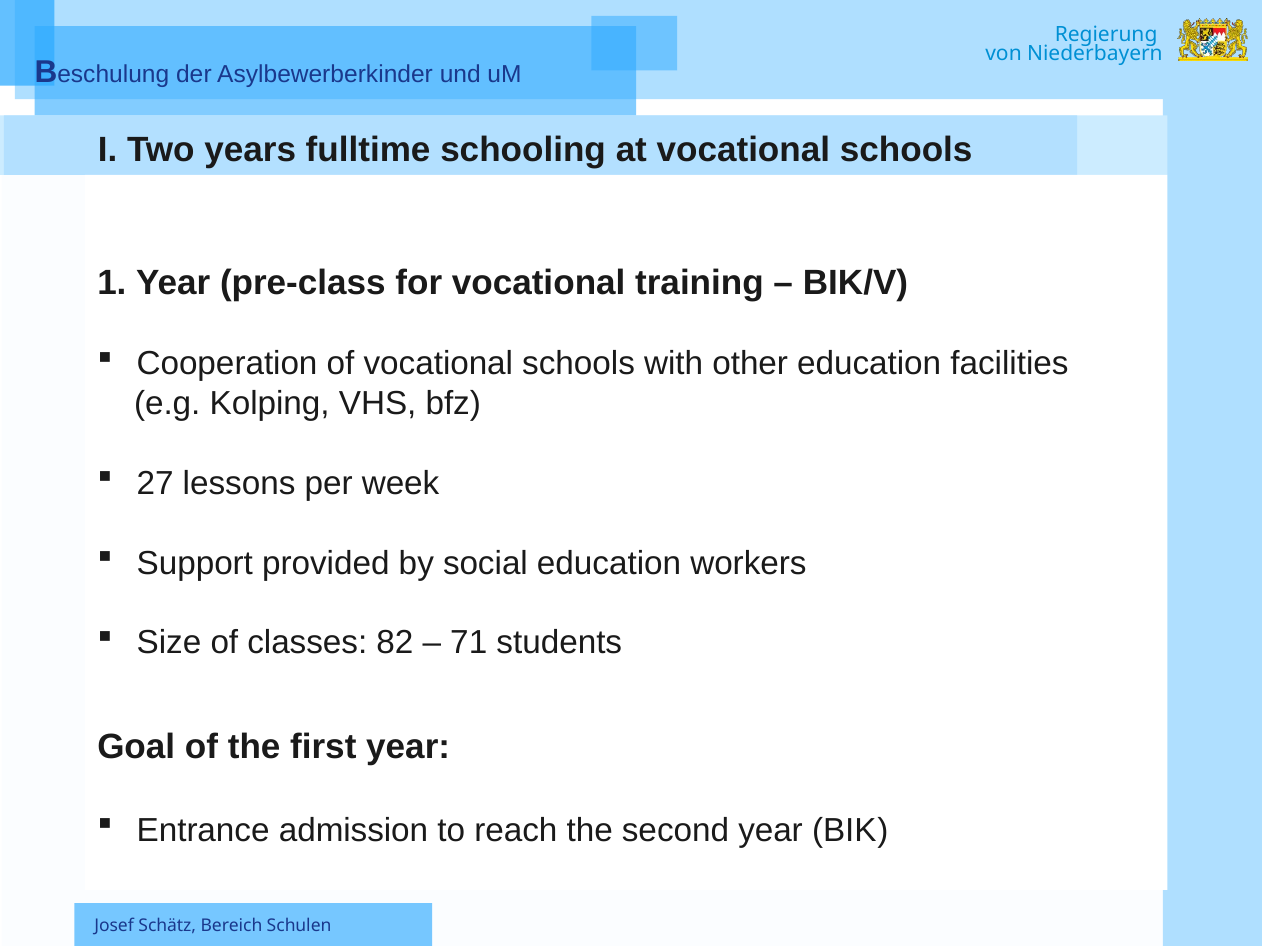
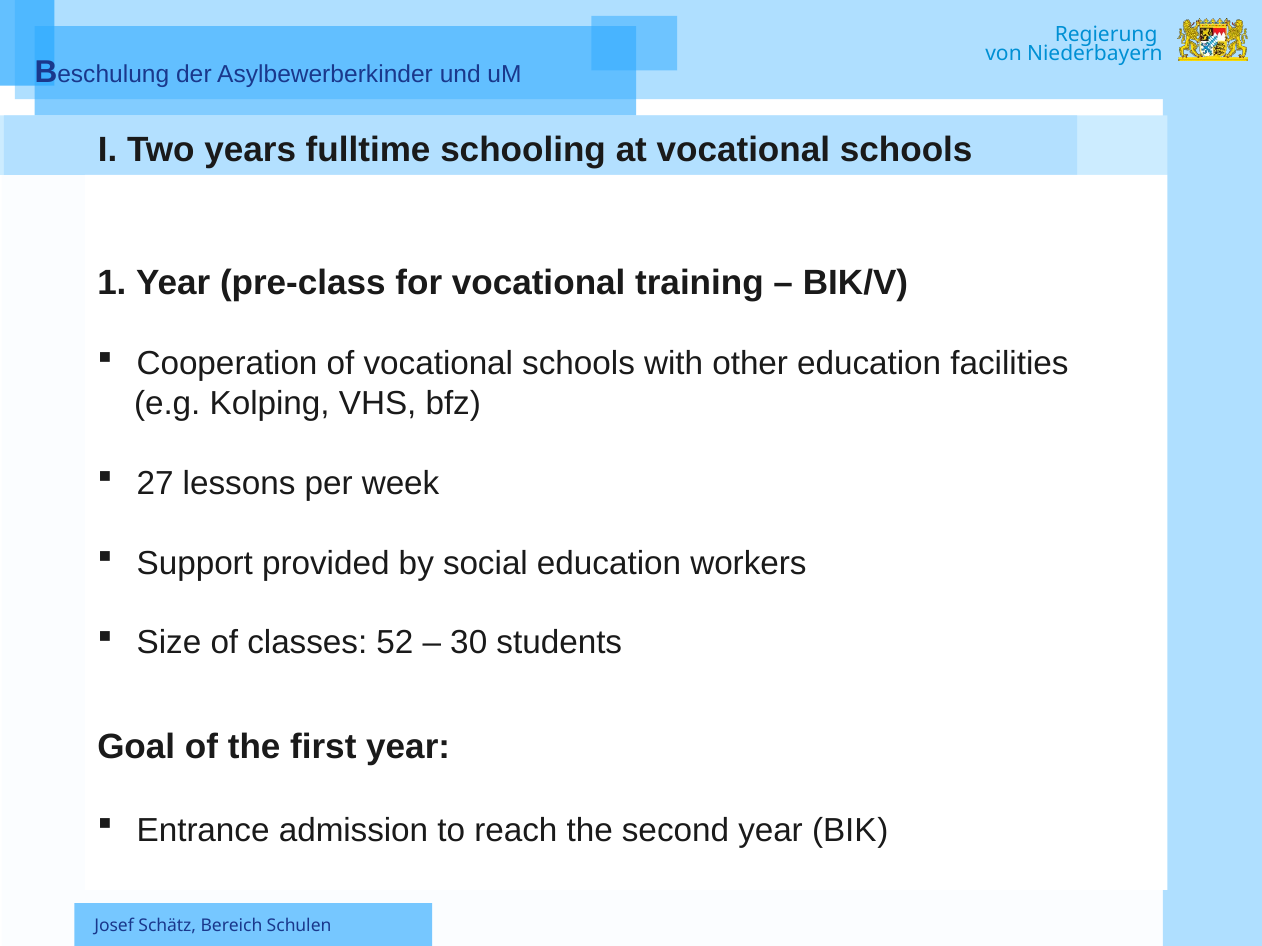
82: 82 -> 52
71: 71 -> 30
